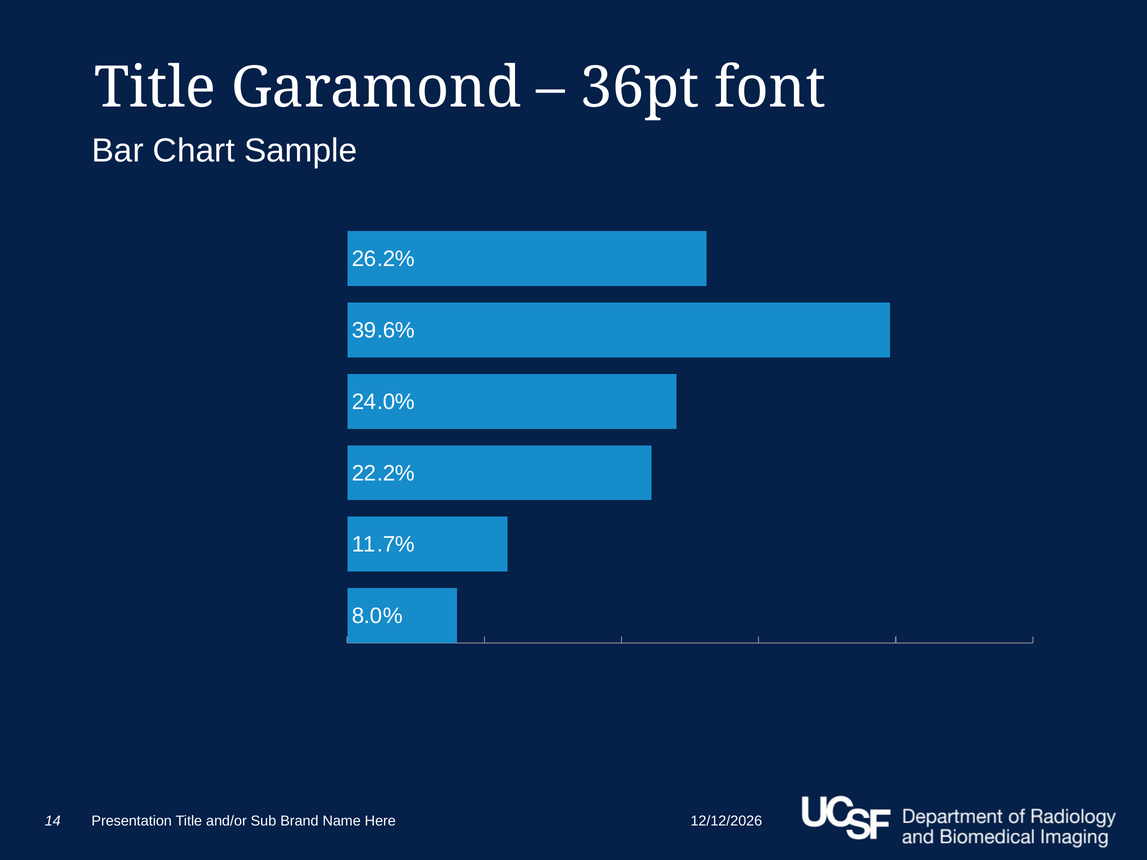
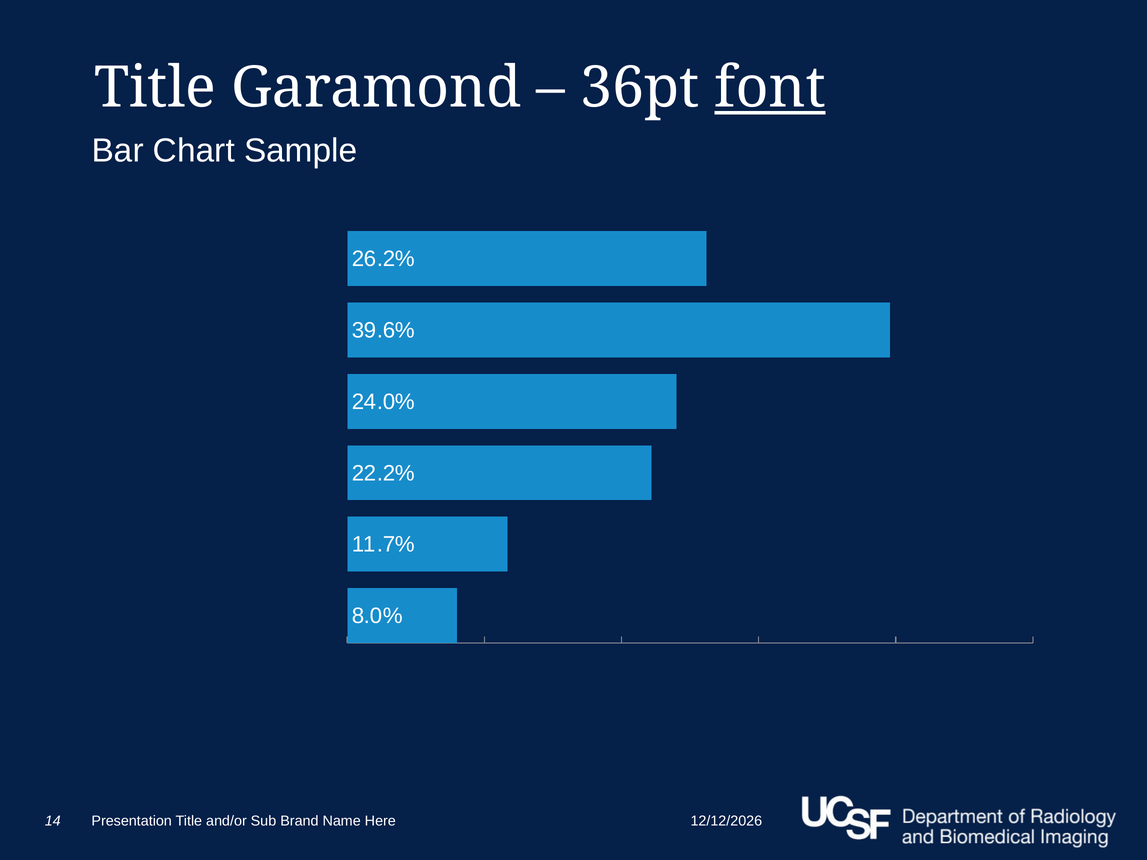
font underline: none -> present
